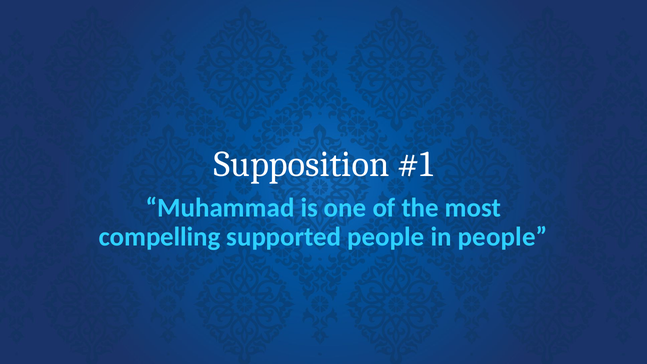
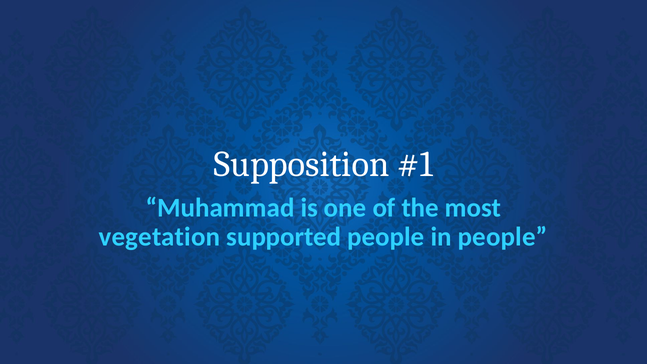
compelling: compelling -> vegetation
